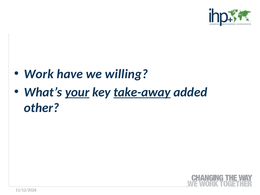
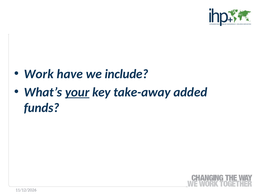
willing: willing -> include
take-away underline: present -> none
other: other -> funds
